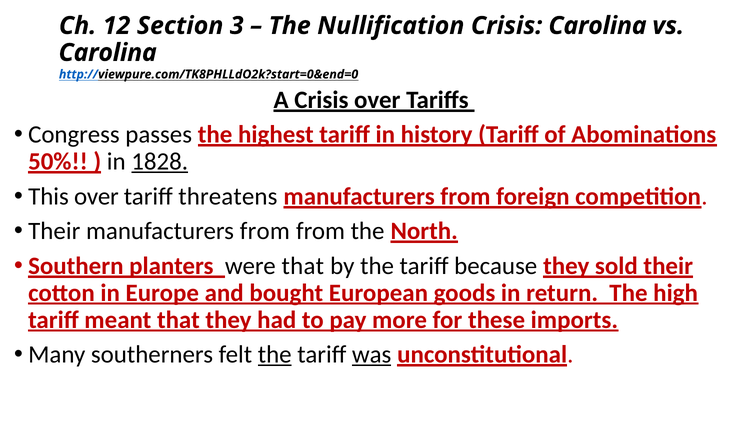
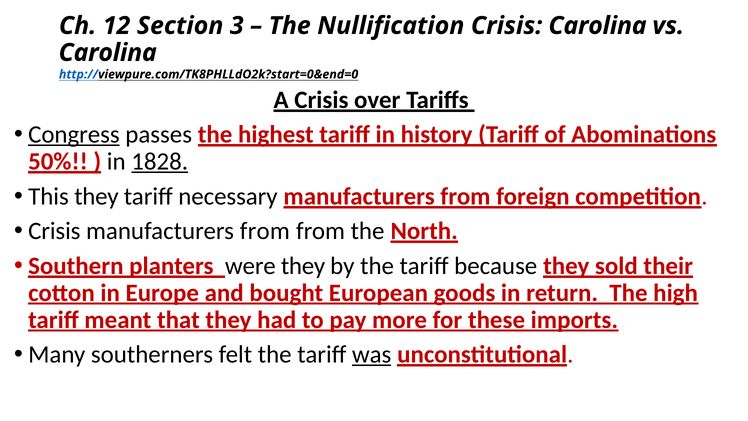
Congress underline: none -> present
This over: over -> they
threatens: threatens -> necessary
Their at (54, 231): Their -> Crisis
were that: that -> they
the at (275, 354) underline: present -> none
